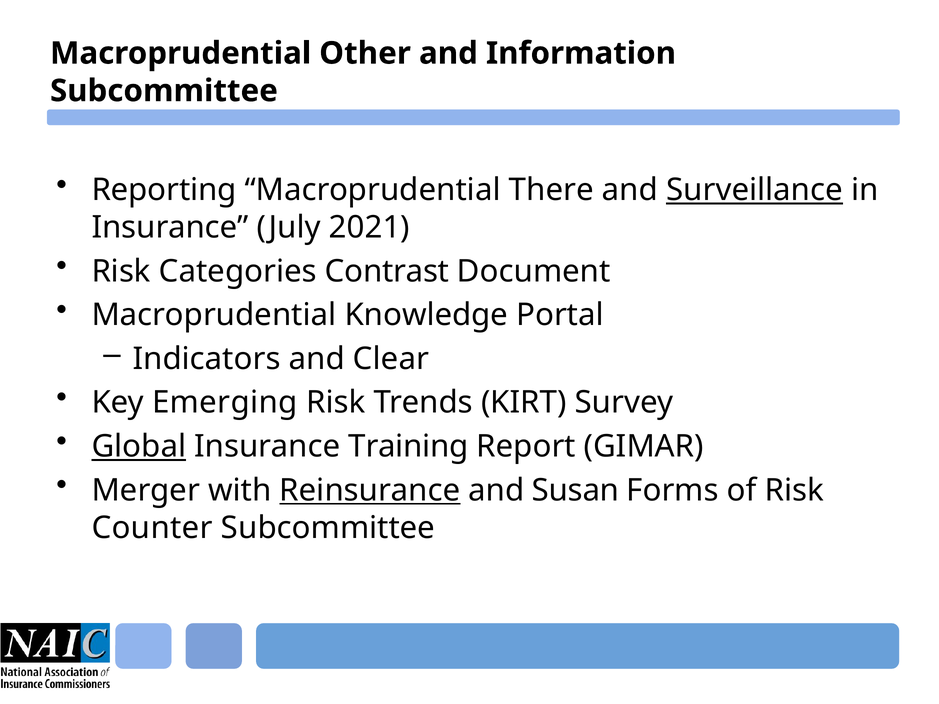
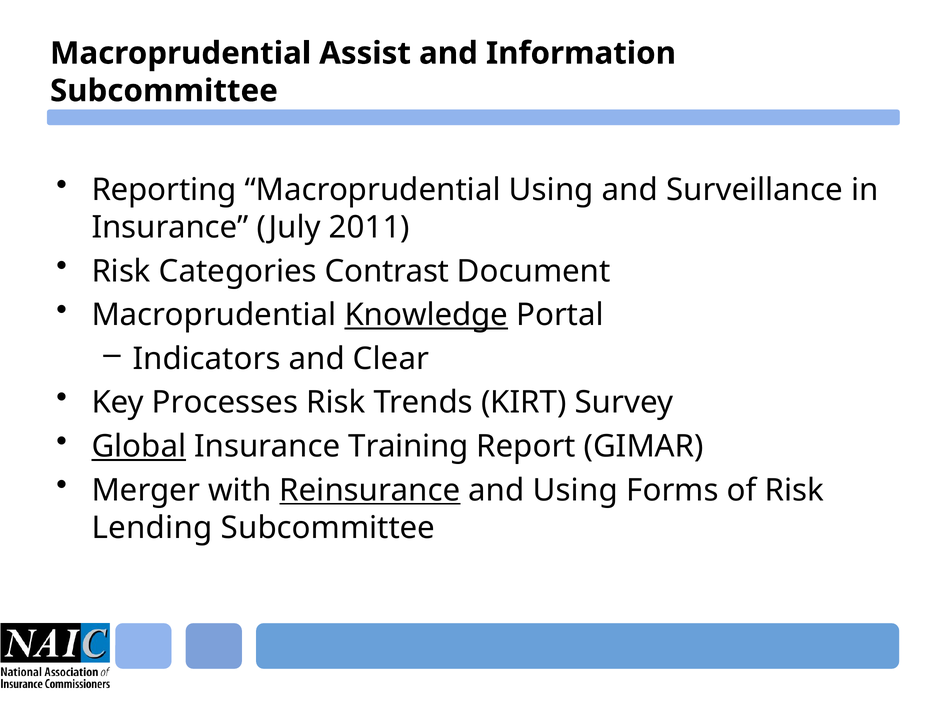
Other: Other -> Assist
Macroprudential There: There -> Using
Surveillance underline: present -> none
2021: 2021 -> 2011
Knowledge underline: none -> present
Emerging: Emerging -> Processes
and Susan: Susan -> Using
Counter: Counter -> Lending
